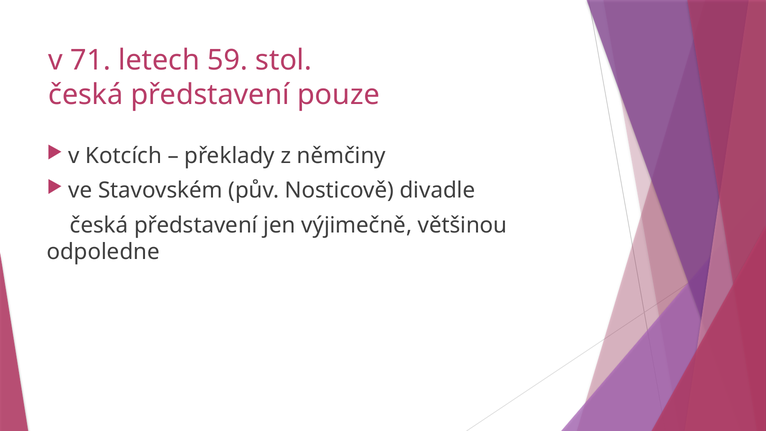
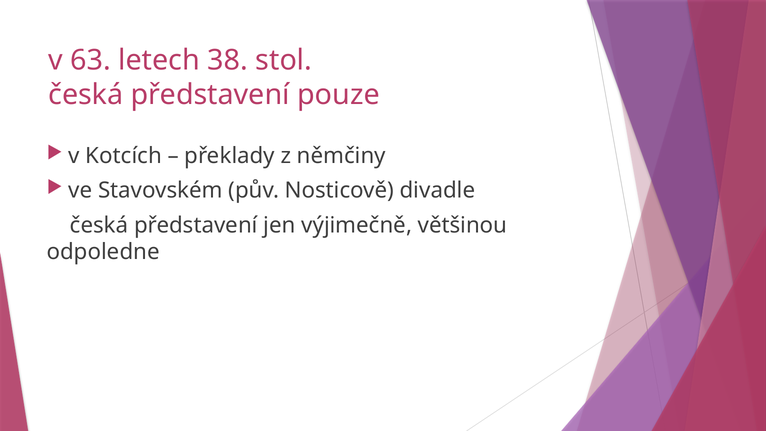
71: 71 -> 63
59: 59 -> 38
